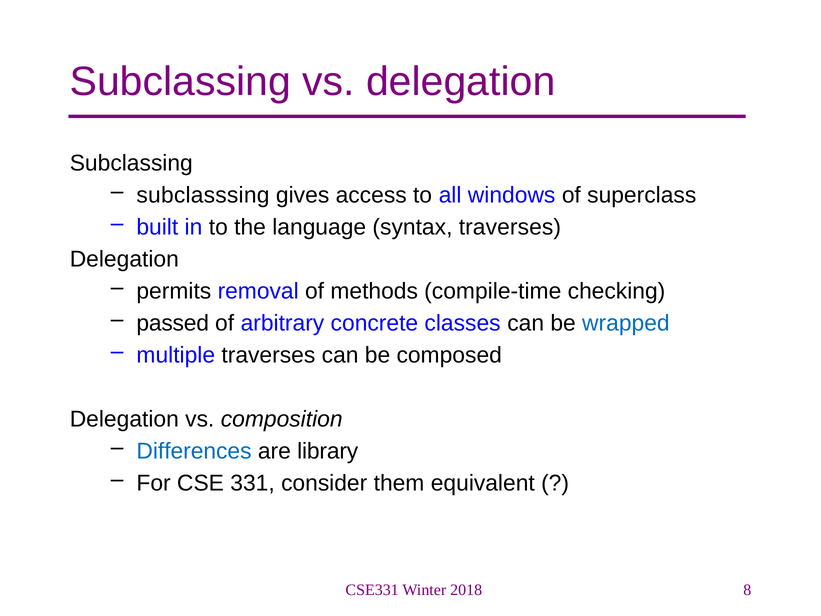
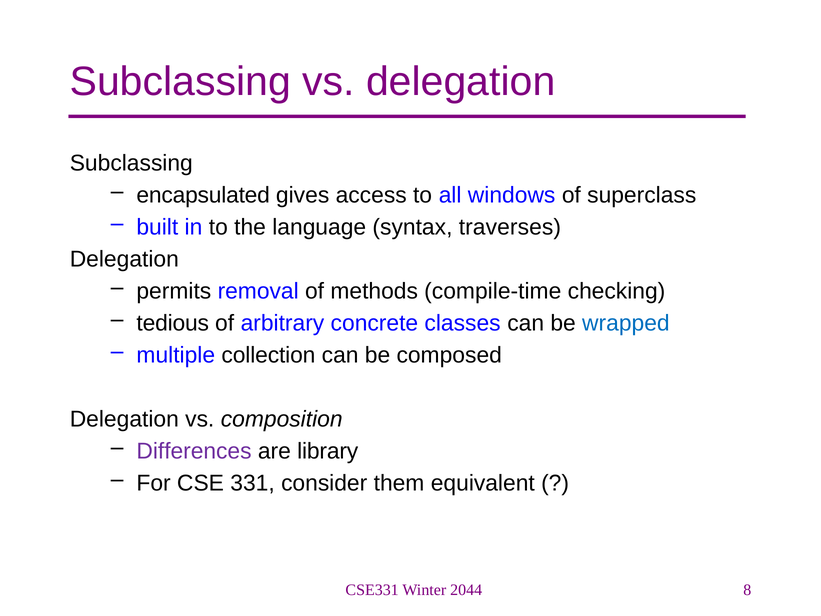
subclasssing: subclasssing -> encapsulated
passed: passed -> tedious
multiple traverses: traverses -> collection
Differences colour: blue -> purple
2018: 2018 -> 2044
